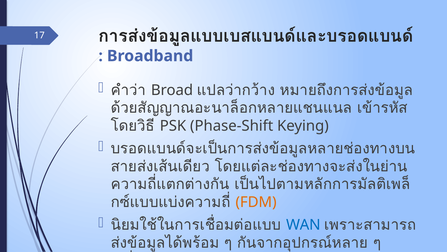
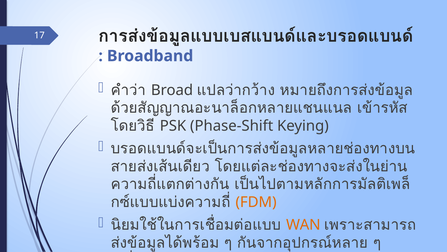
WAN colour: blue -> orange
